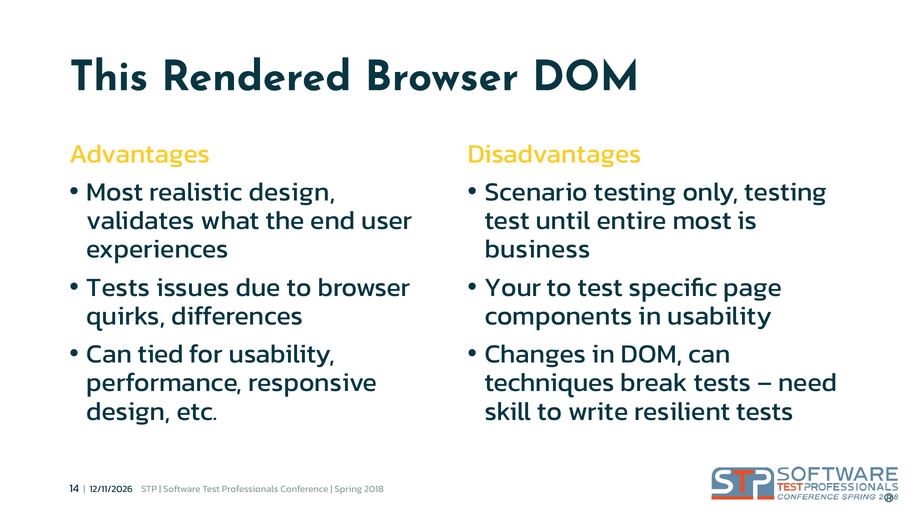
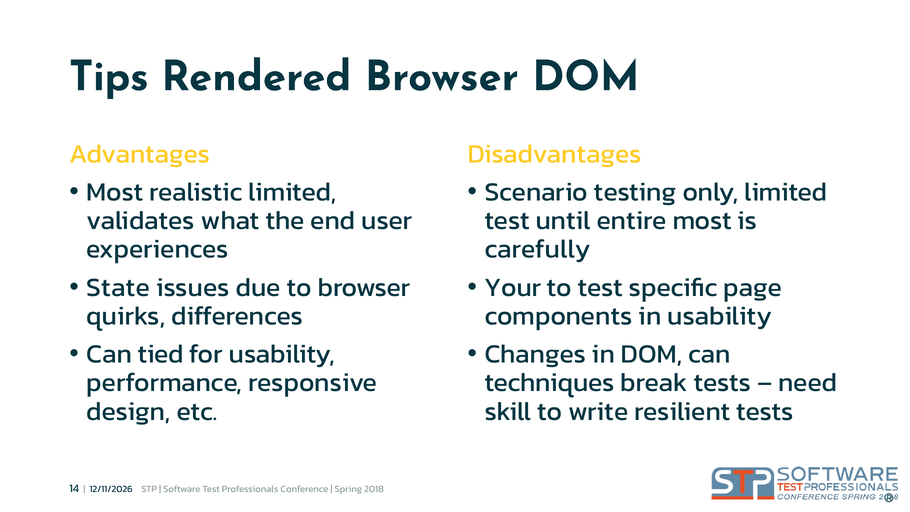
This: This -> Tips
realistic design: design -> limited
only testing: testing -> limited
business: business -> carefully
Tests at (118, 287): Tests -> State
